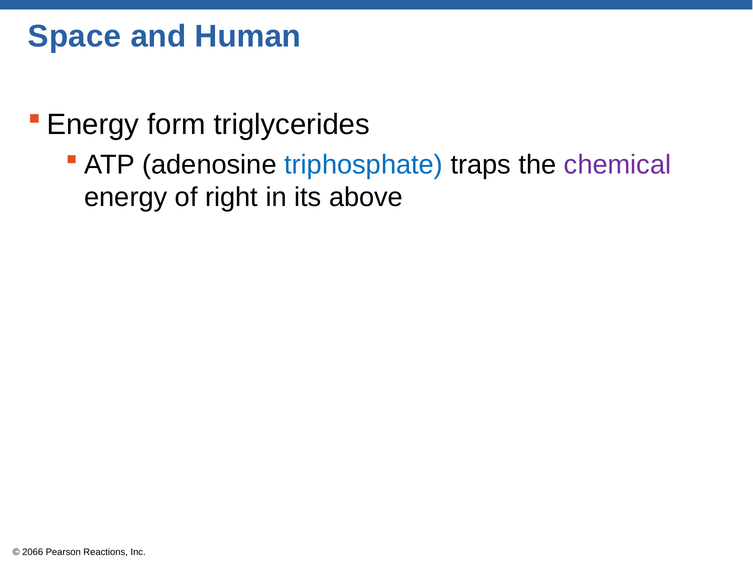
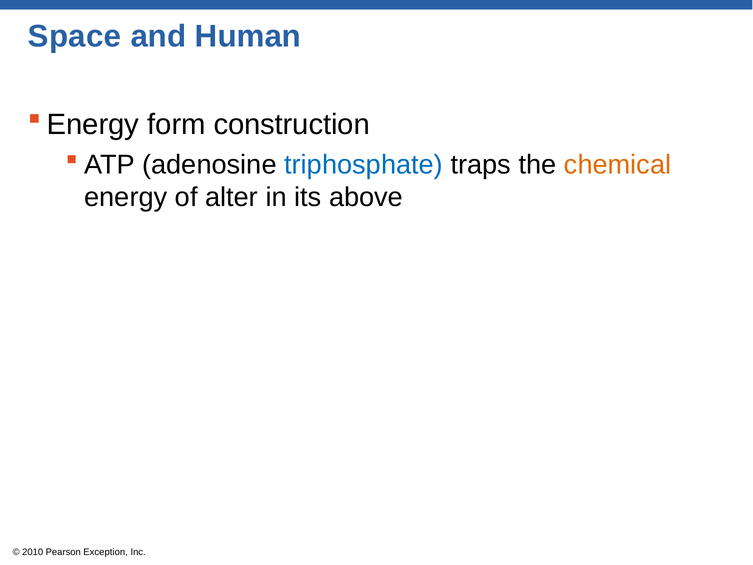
triglycerides: triglycerides -> construction
chemical colour: purple -> orange
right: right -> alter
2066: 2066 -> 2010
Reactions: Reactions -> Exception
